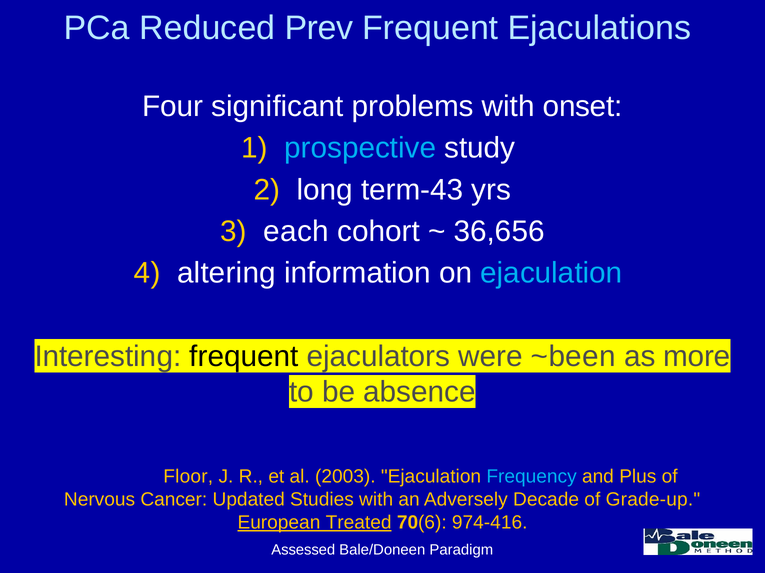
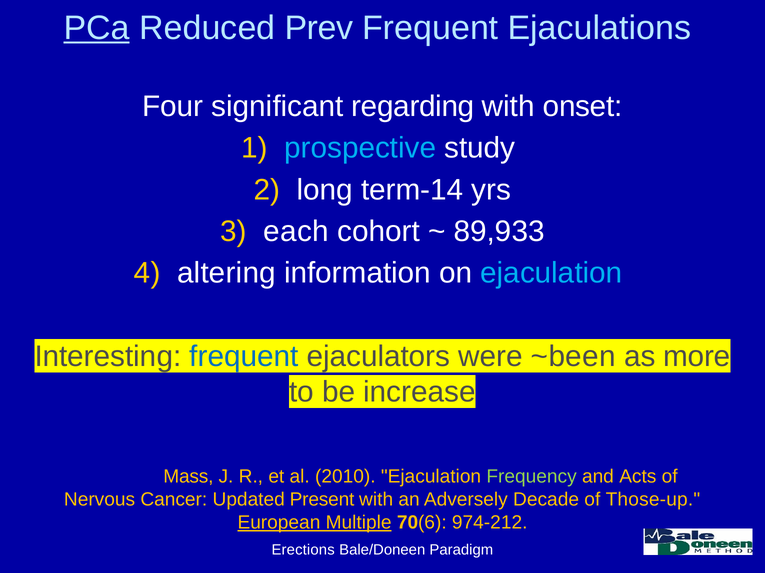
PCa underline: none -> present
problems: problems -> regarding
term-43: term-43 -> term-14
36,656: 36,656 -> 89,933
frequent at (244, 357) colour: black -> blue
absence: absence -> increase
Floor: Floor -> Mass
2003: 2003 -> 2010
Frequency colour: light blue -> light green
Plus: Plus -> Acts
Studies: Studies -> Present
Grade-up: Grade-up -> Those-up
Treated: Treated -> Multiple
974-416: 974-416 -> 974-212
Assessed: Assessed -> Erections
